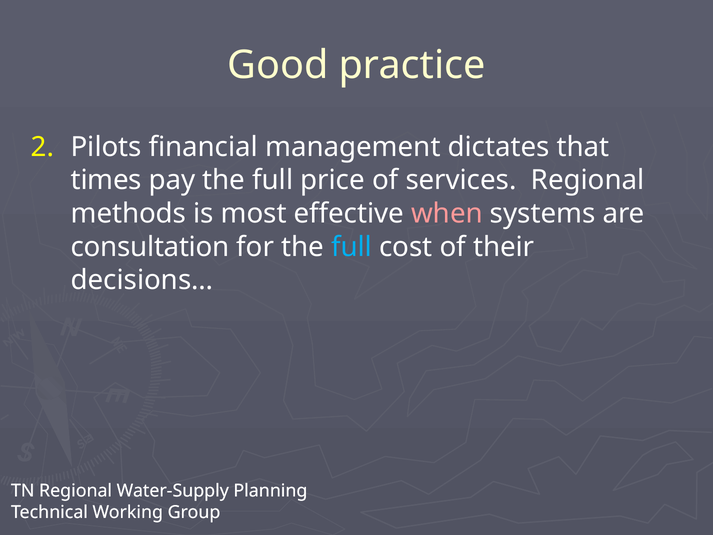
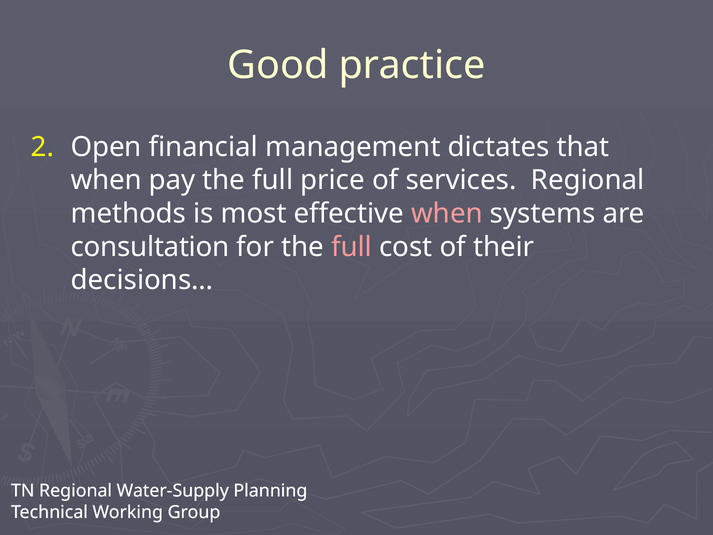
Pilots: Pilots -> Open
times at (106, 180): times -> when
full at (351, 247) colour: light blue -> pink
